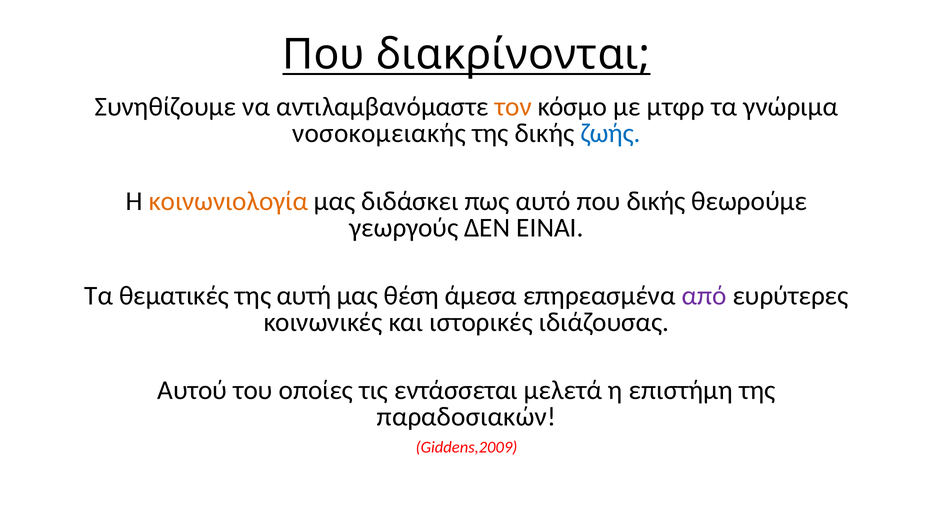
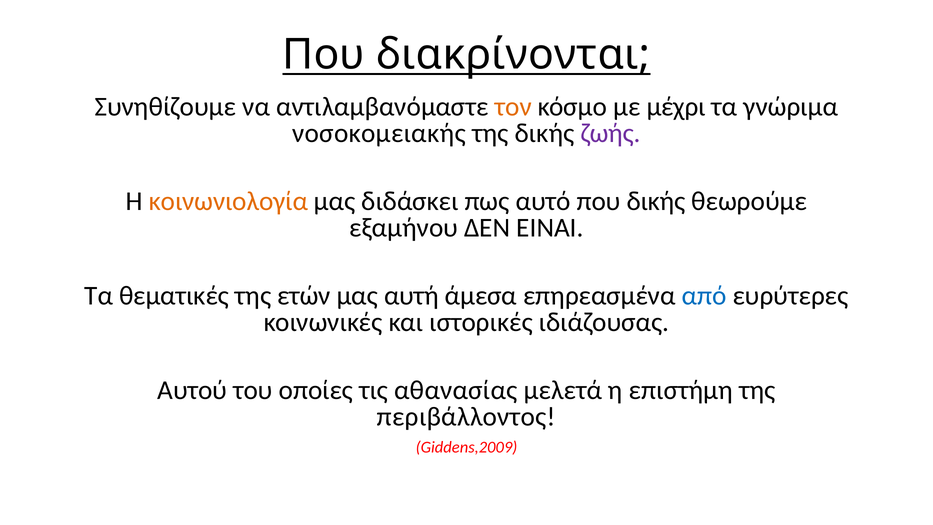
μτφρ: μτφρ -> μέχρι
ζωής colour: blue -> purple
γεωργούς: γεωργούς -> εξαμήνου
αυτή: αυτή -> ετών
θέση: θέση -> αυτή
από colour: purple -> blue
εντάσσεται: εντάσσεται -> αθανασίας
παραδοσιακών: παραδοσιακών -> περιβάλλοντος
